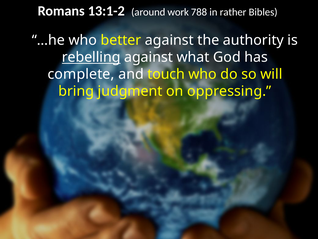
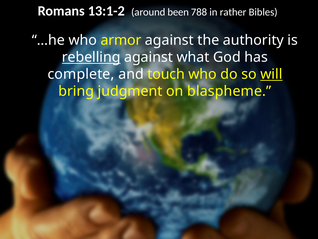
work: work -> been
better: better -> armor
will underline: none -> present
oppressing: oppressing -> blaspheme
